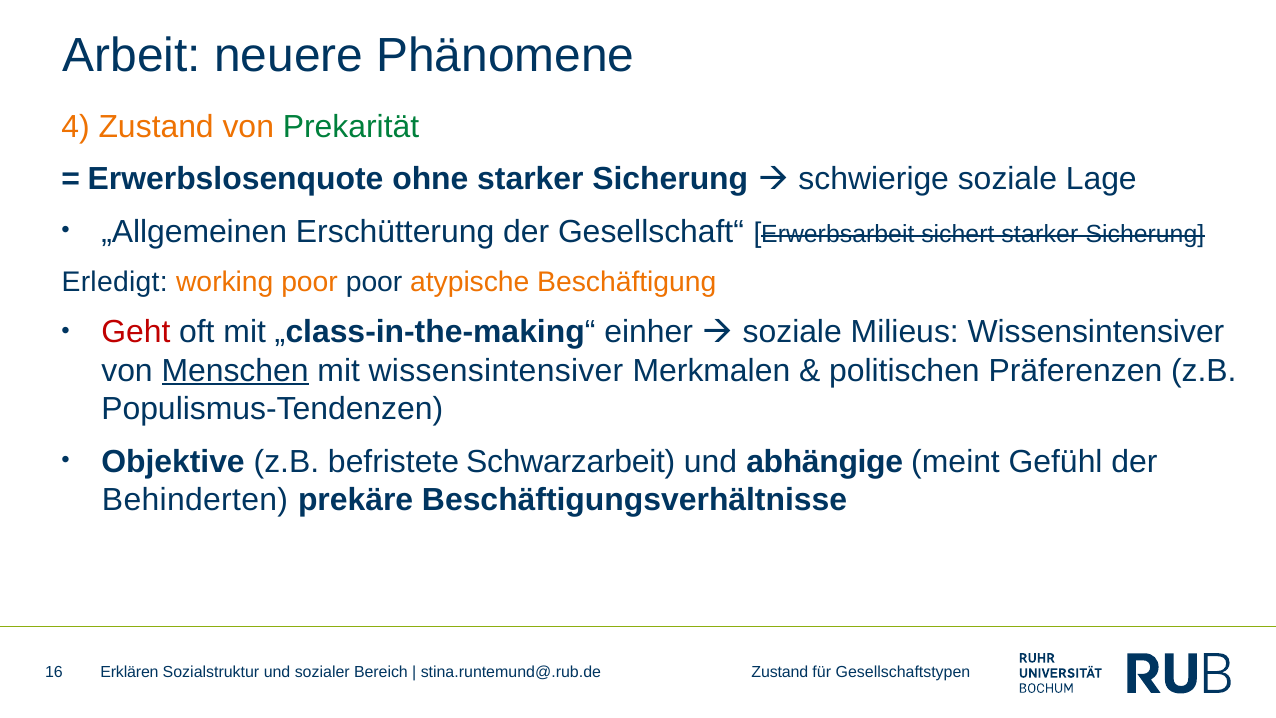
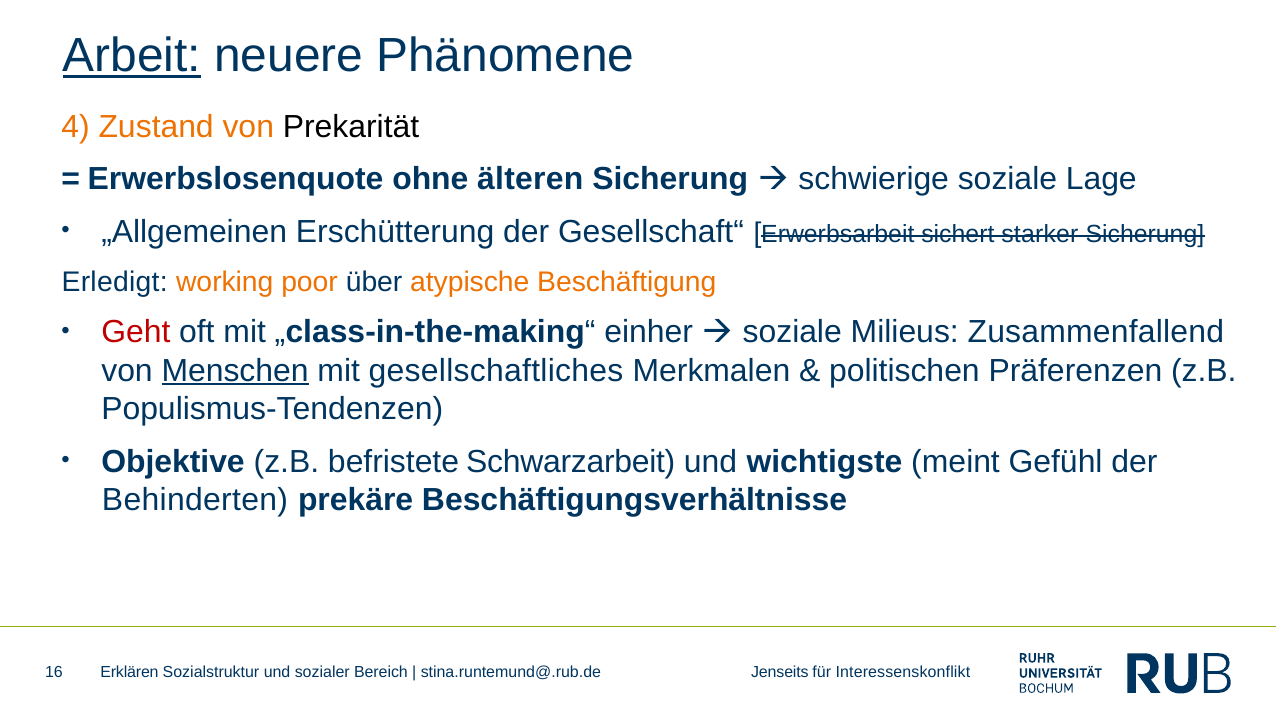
Arbeit underline: none -> present
Prekarität colour: green -> black
ohne starker: starker -> älteren
poor poor: poor -> über
Milieus Wissensintensiver: Wissensintensiver -> Zusammenfallend
mit wissensintensiver: wissensintensiver -> gesellschaftliches
abhängige: abhängige -> wichtigste
stina.runtemund@.rub.de Zustand: Zustand -> Jenseits
Gesellschaftstypen: Gesellschaftstypen -> Interessenskonflikt
